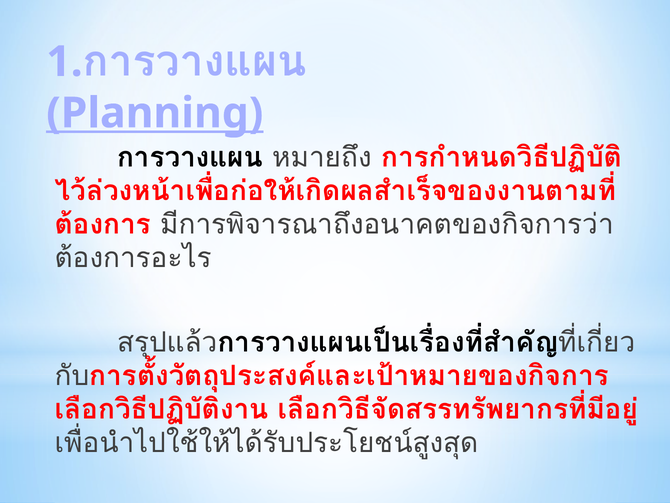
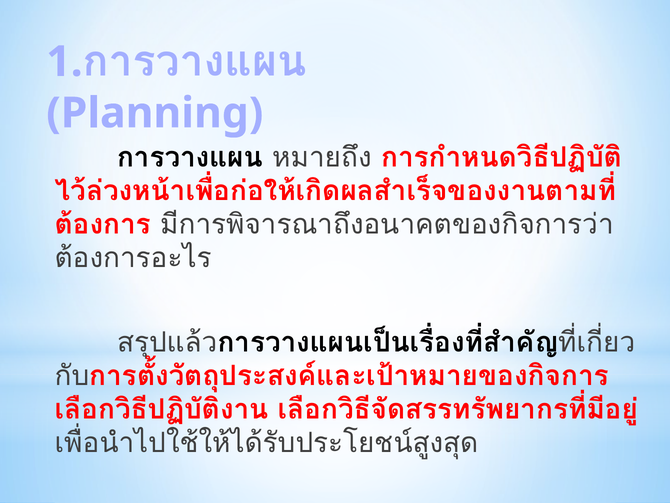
Planning underline: present -> none
